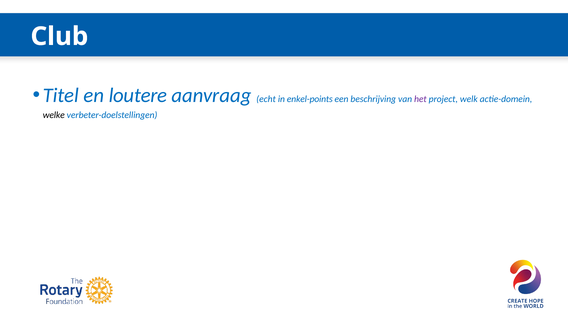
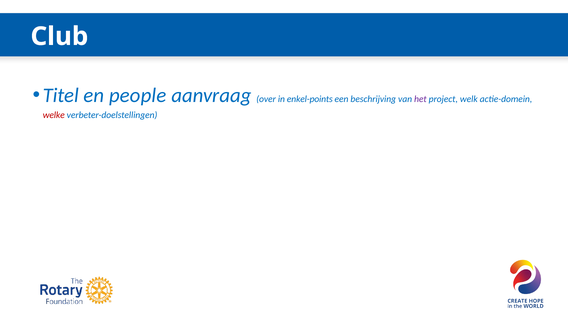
loutere: loutere -> people
echt: echt -> over
welke colour: black -> red
